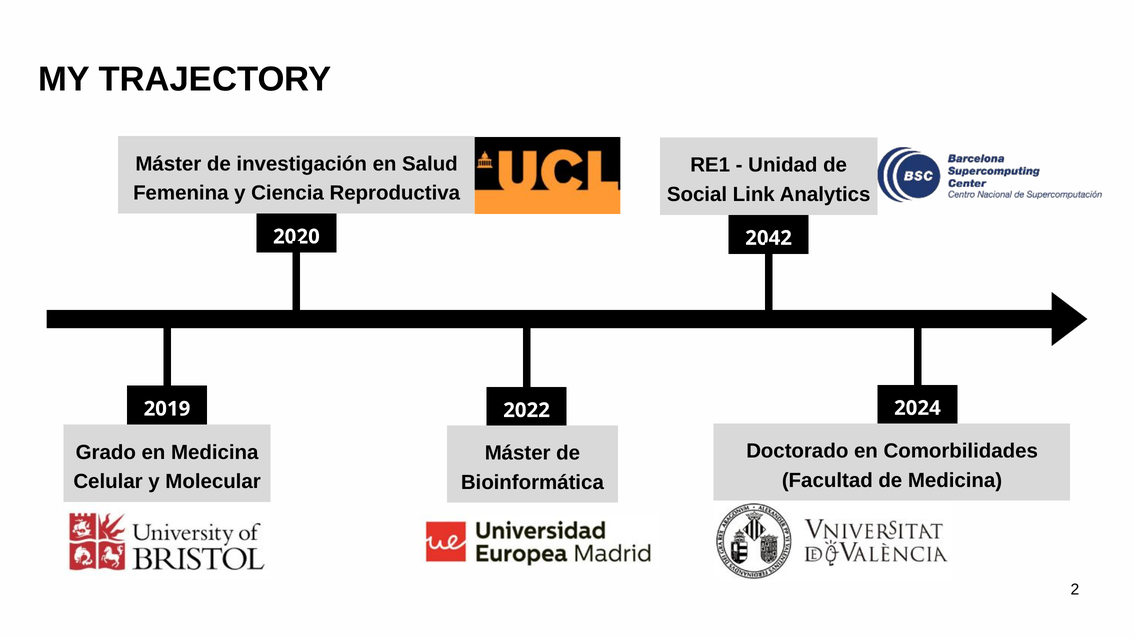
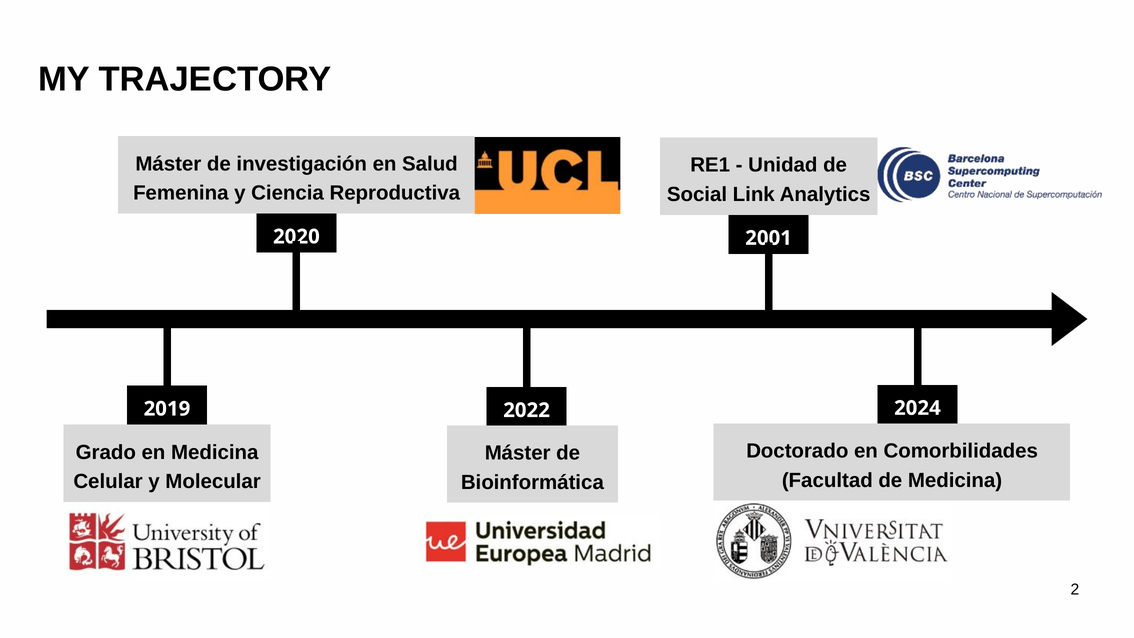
2042: 2042 -> 2001
